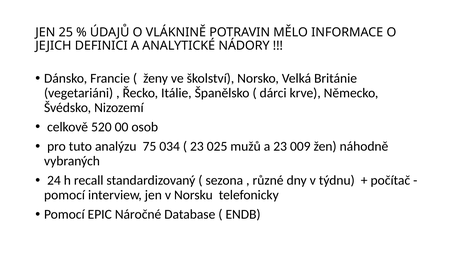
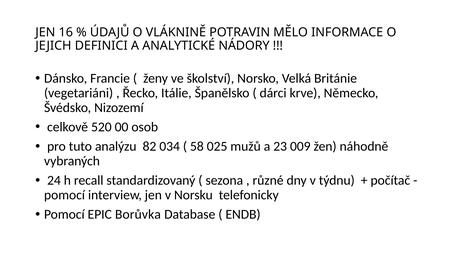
25: 25 -> 16
75: 75 -> 82
23 at (197, 146): 23 -> 58
Náročné: Náročné -> Borůvka
